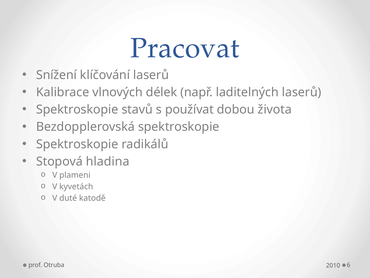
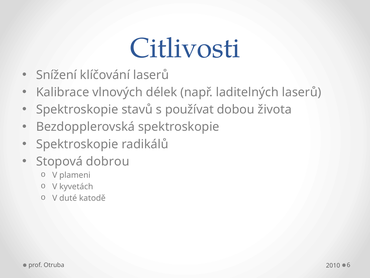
Pracovat: Pracovat -> Citlivosti
hladina: hladina -> dobrou
